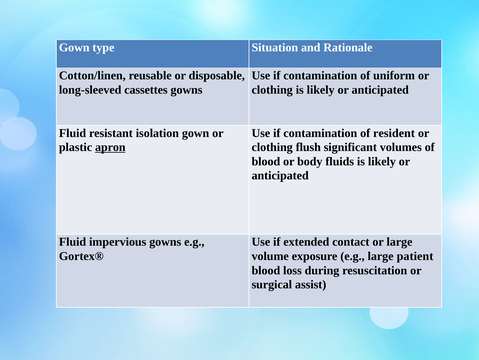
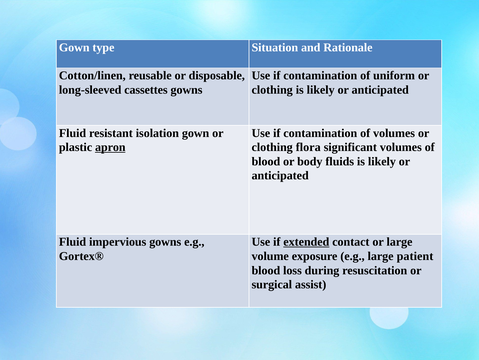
of resident: resident -> volumes
flush: flush -> flora
extended underline: none -> present
